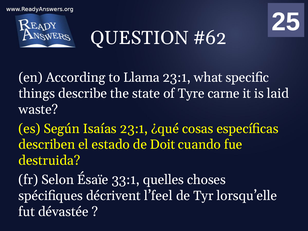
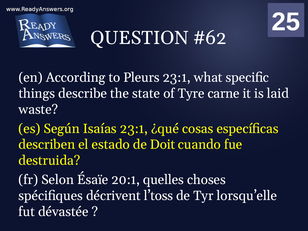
Llama: Llama -> Pleurs
33:1: 33:1 -> 20:1
l’feel: l’feel -> l’toss
